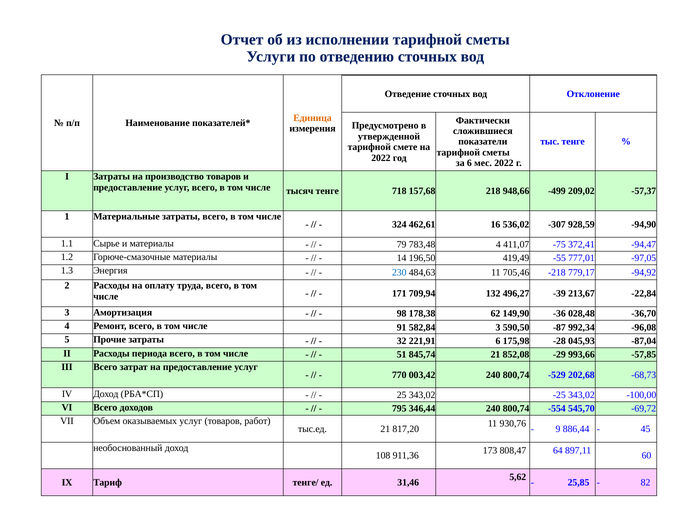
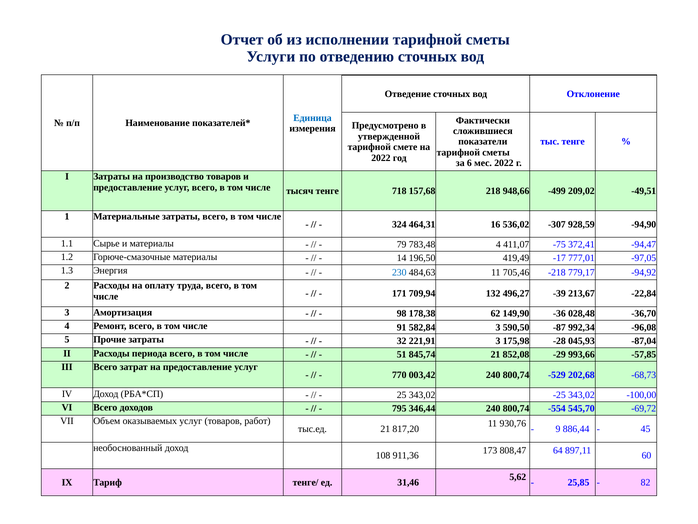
Единица colour: orange -> blue
-57,37: -57,37 -> -49,51
462,61: 462,61 -> 464,31
-55: -55 -> -17
221,91 6: 6 -> 3
